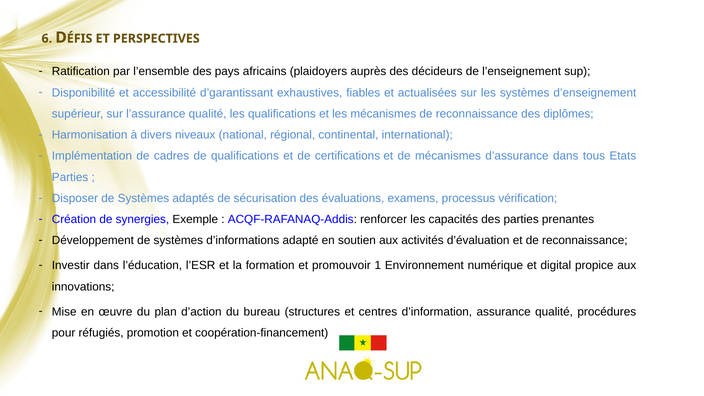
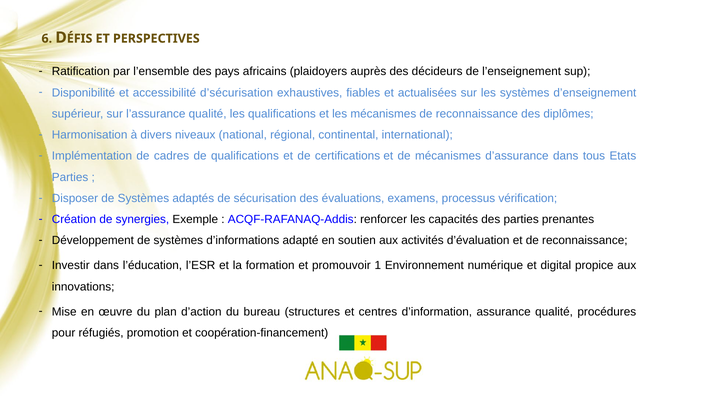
d’garantissant: d’garantissant -> d’sécurisation
